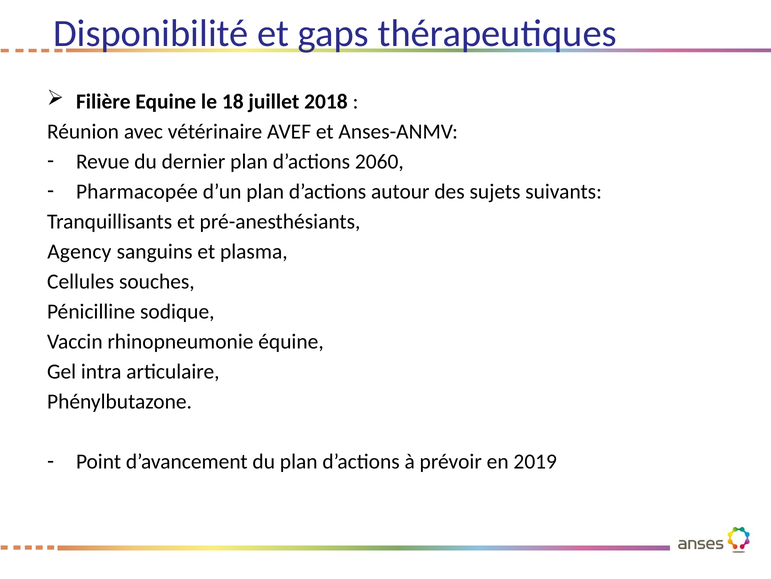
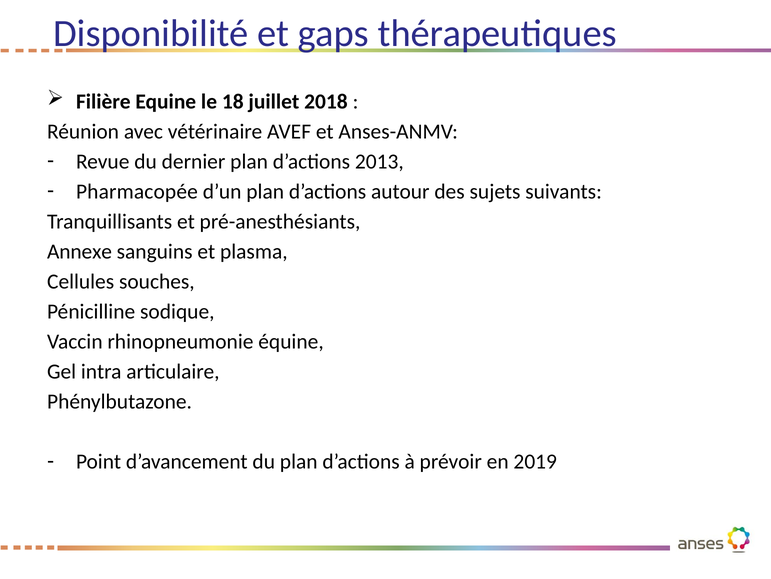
2060: 2060 -> 2013
Agency: Agency -> Annexe
